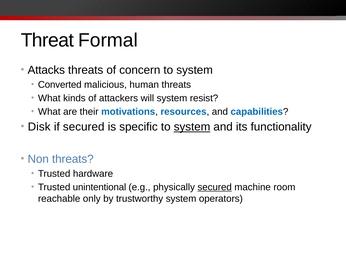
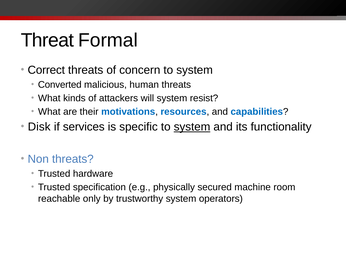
Attacks: Attacks -> Correct
if secured: secured -> services
unintentional: unintentional -> specification
secured at (215, 187) underline: present -> none
